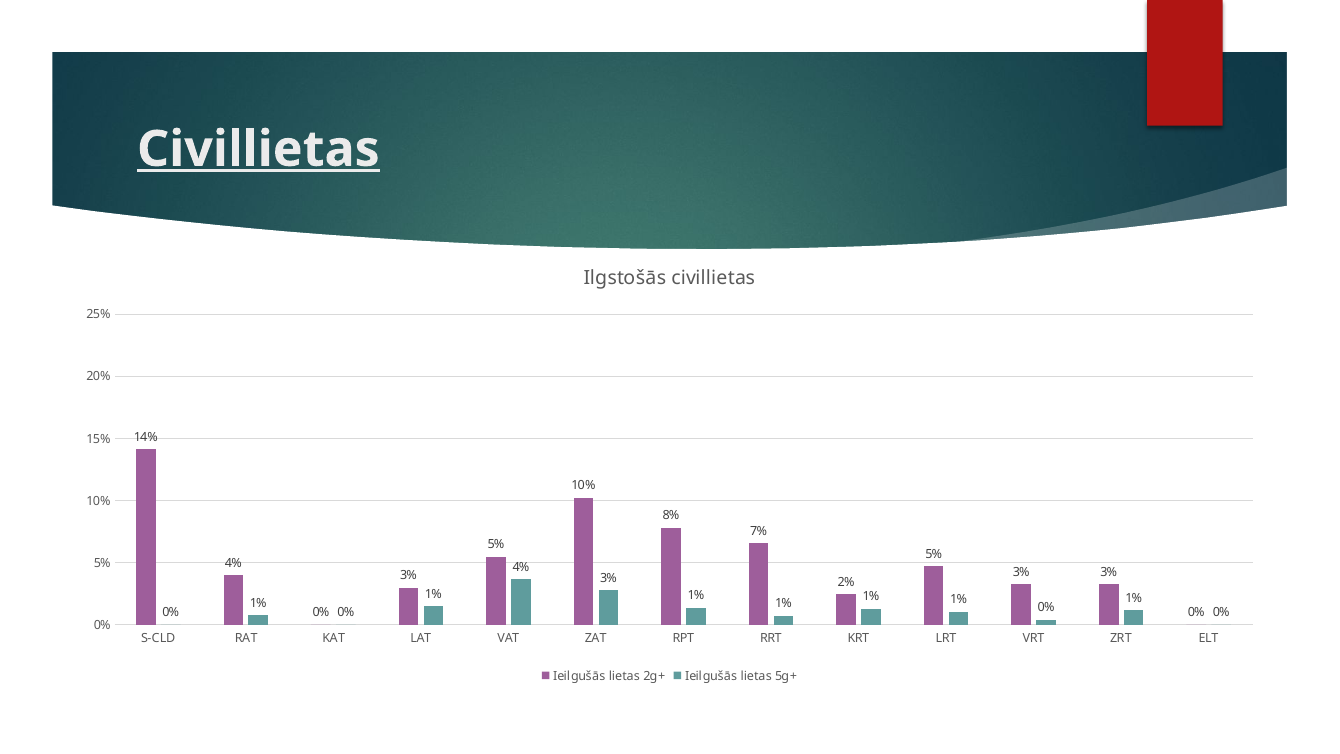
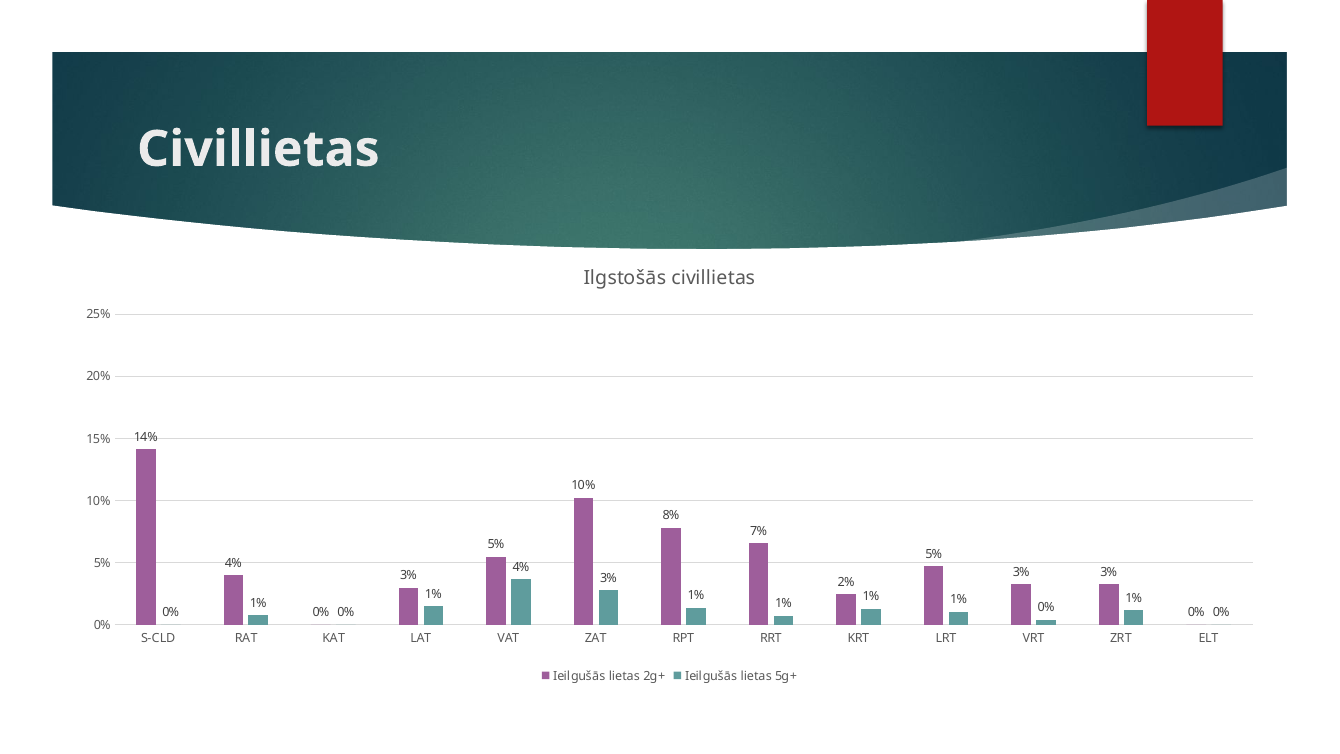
Civillietas at (258, 149) underline: present -> none
